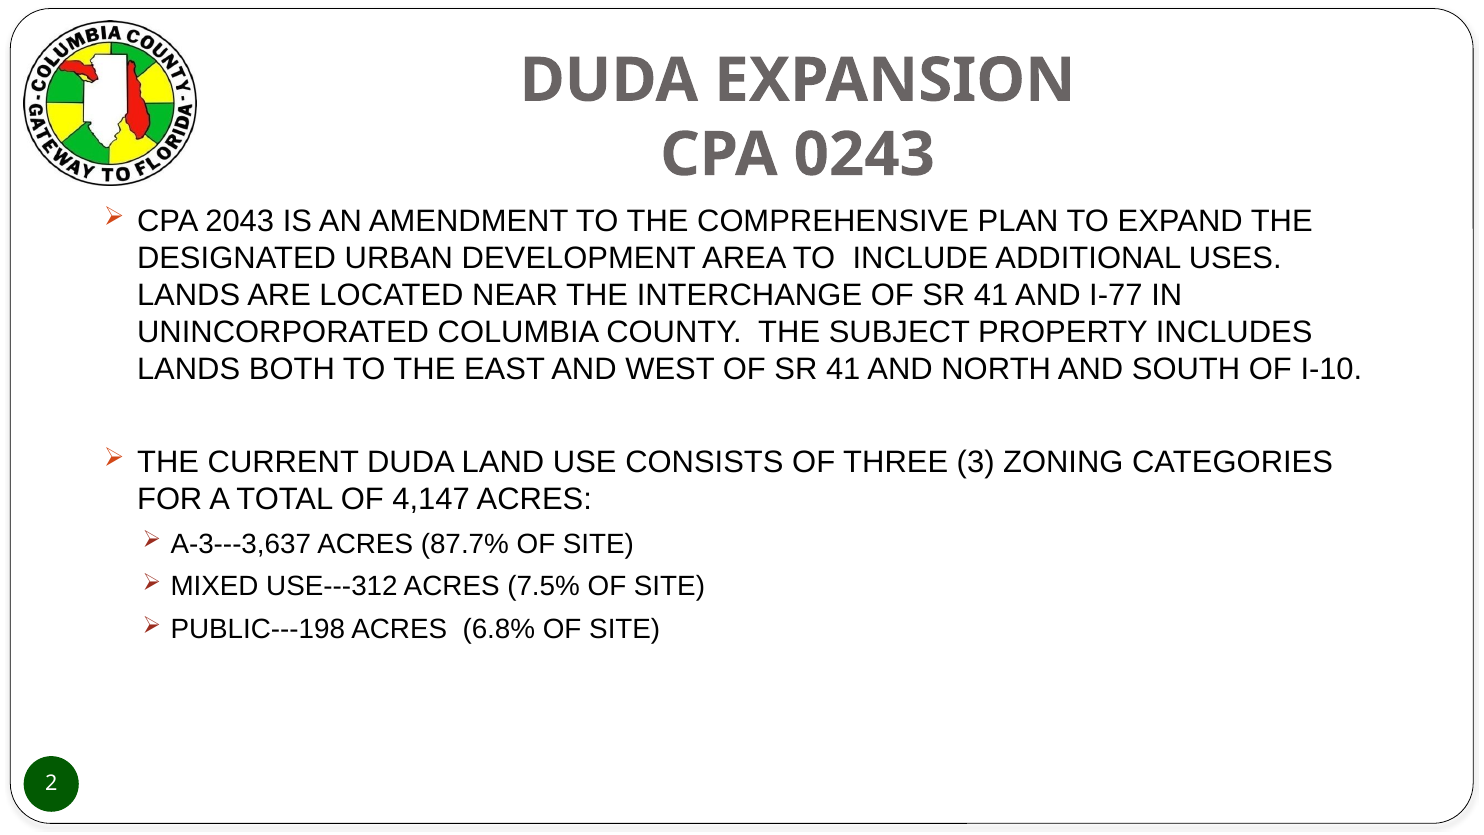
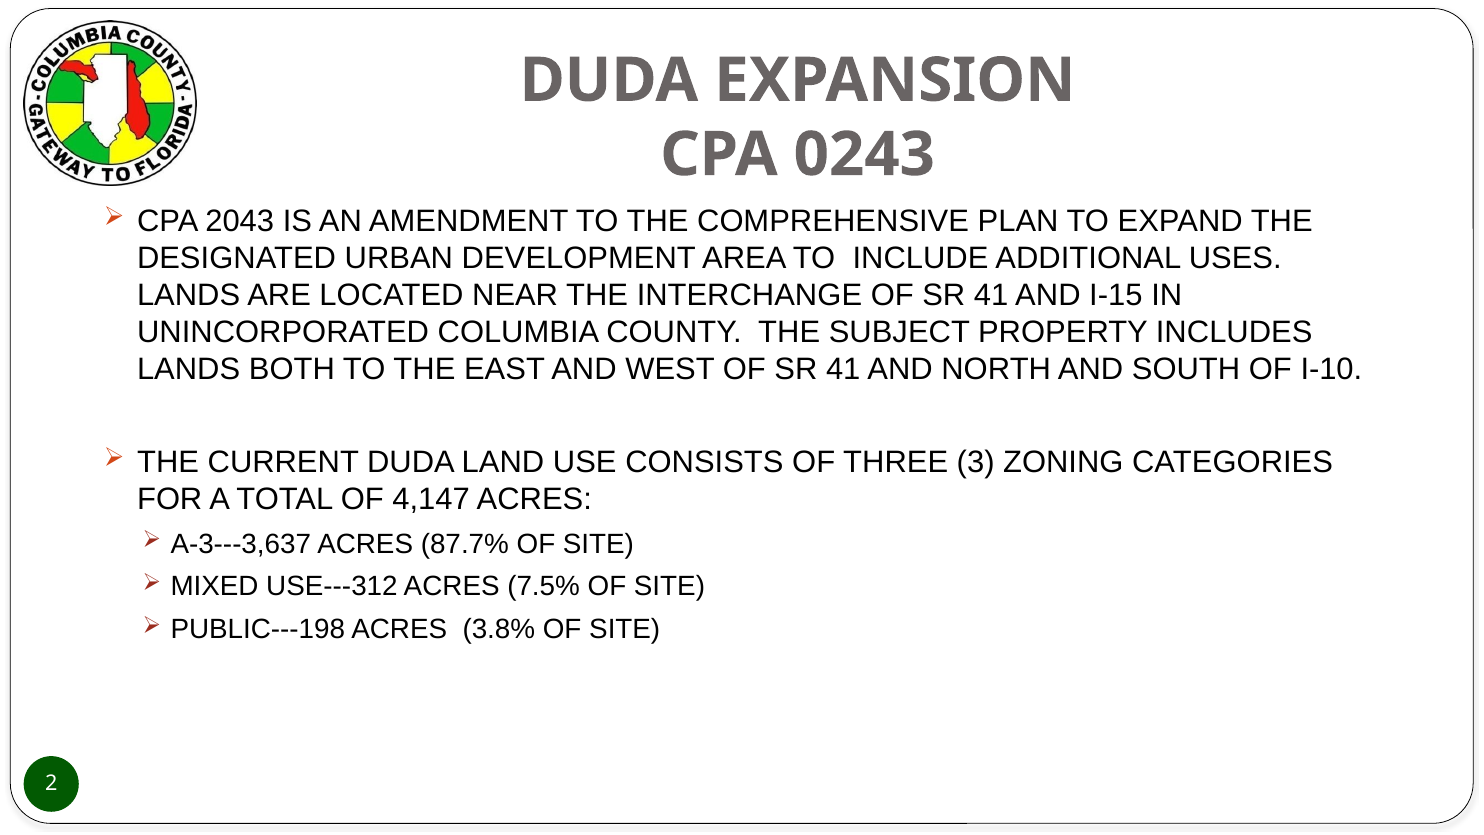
I-77: I-77 -> I-15
6.8%: 6.8% -> 3.8%
